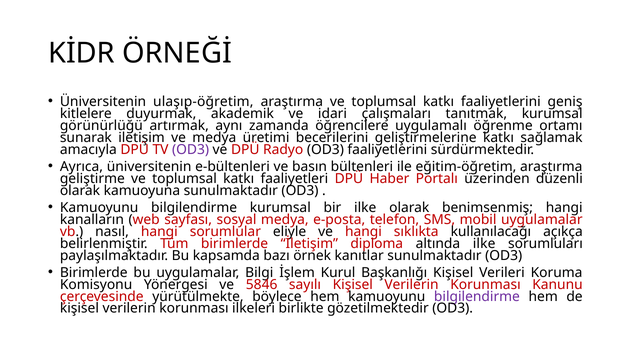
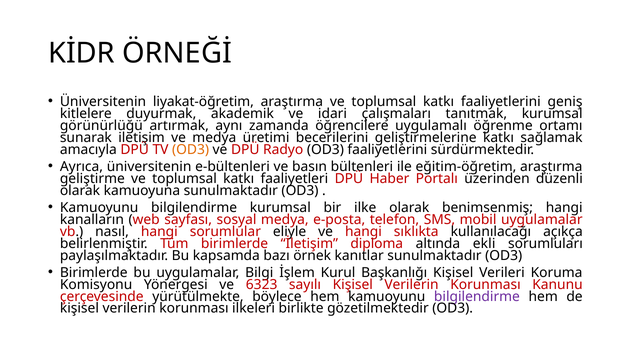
ulaşıp-öğretim: ulaşıp-öğretim -> liyakat-öğretim
OD3 at (191, 150) colour: purple -> orange
altında ilke: ilke -> ekli
5846: 5846 -> 6323
